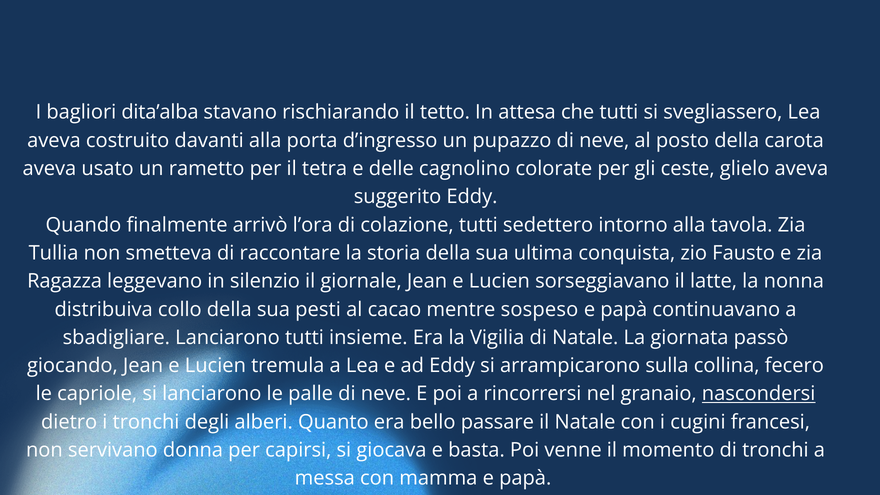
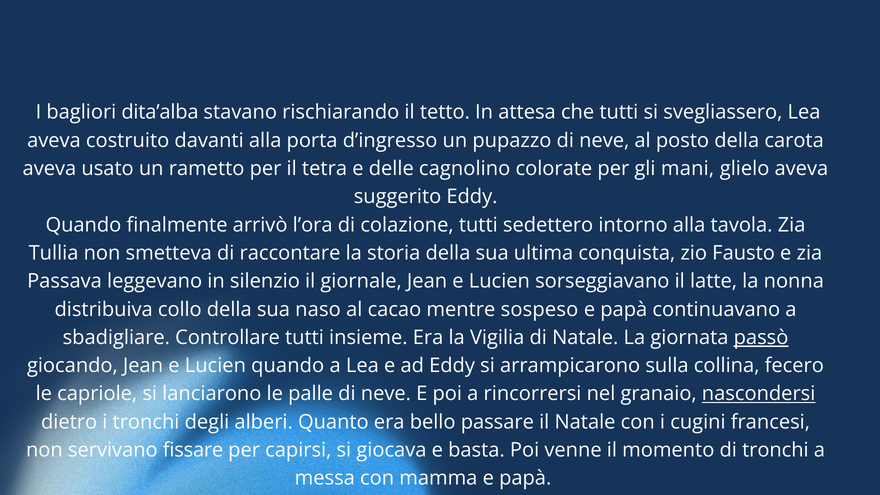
ceste: ceste -> mani
Ragazza: Ragazza -> Passava
pesti: pesti -> naso
sbadigliare Lanciarono: Lanciarono -> Controllare
passò underline: none -> present
Lucien tremula: tremula -> quando
donna: donna -> fissare
